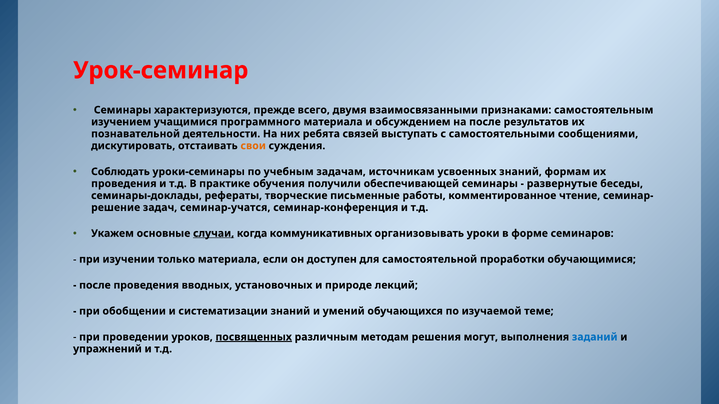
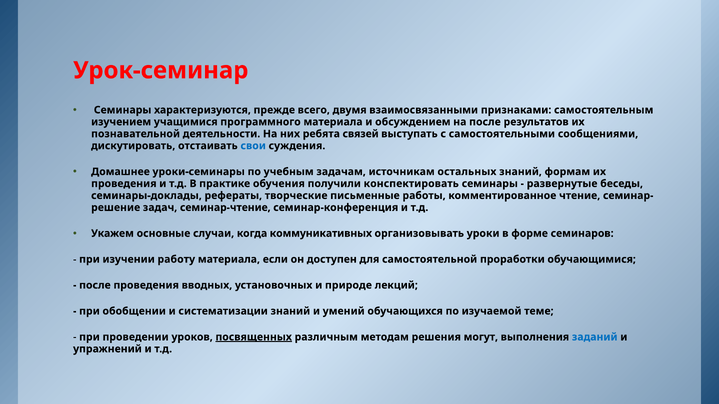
свои colour: orange -> blue
Соблюдать: Соблюдать -> Домашнее
усвоенных: усвоенных -> остальных
обеспечивающей: обеспечивающей -> конспектировать
семинар-учатся: семинар-учатся -> семинар-чтение
случаи underline: present -> none
только: только -> работу
